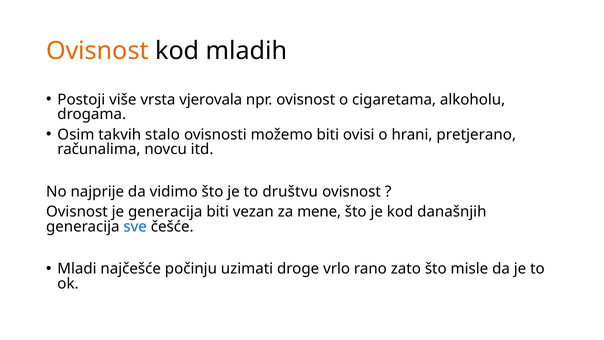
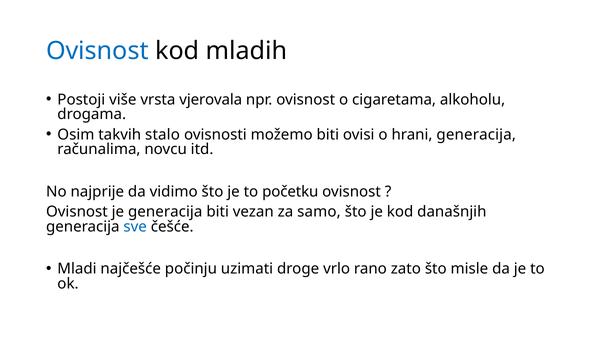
Ovisnost at (97, 51) colour: orange -> blue
hrani pretjerano: pretjerano -> generacija
društvu: društvu -> početku
mene: mene -> samo
